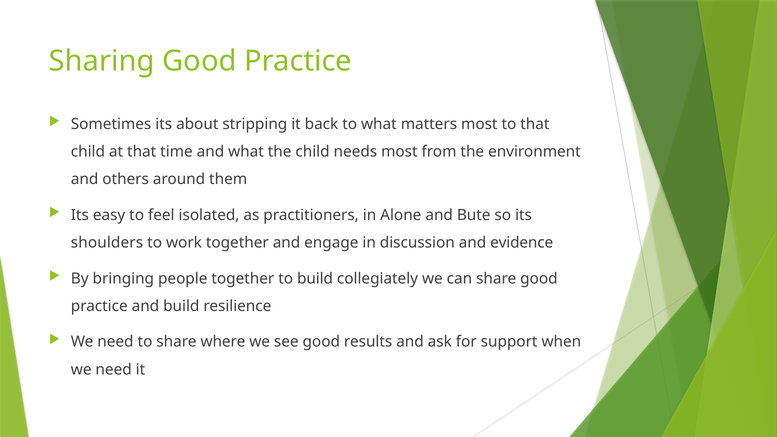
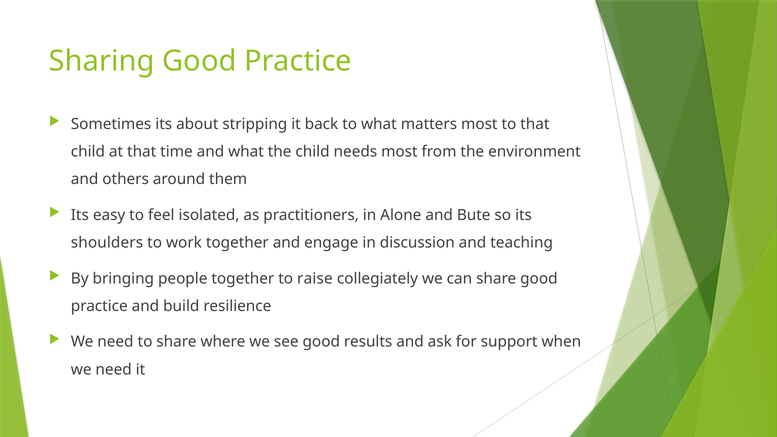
evidence: evidence -> teaching
to build: build -> raise
